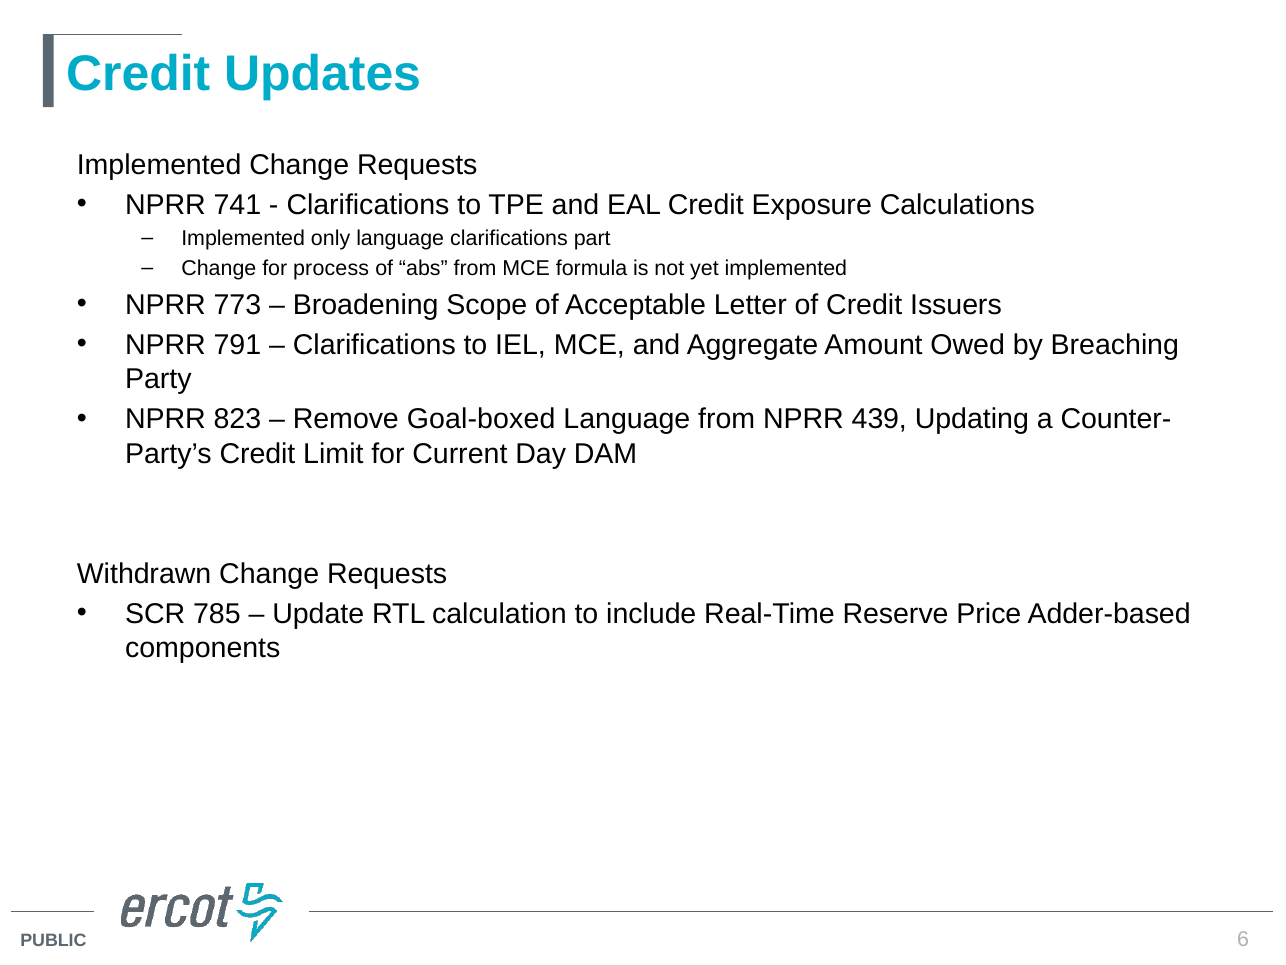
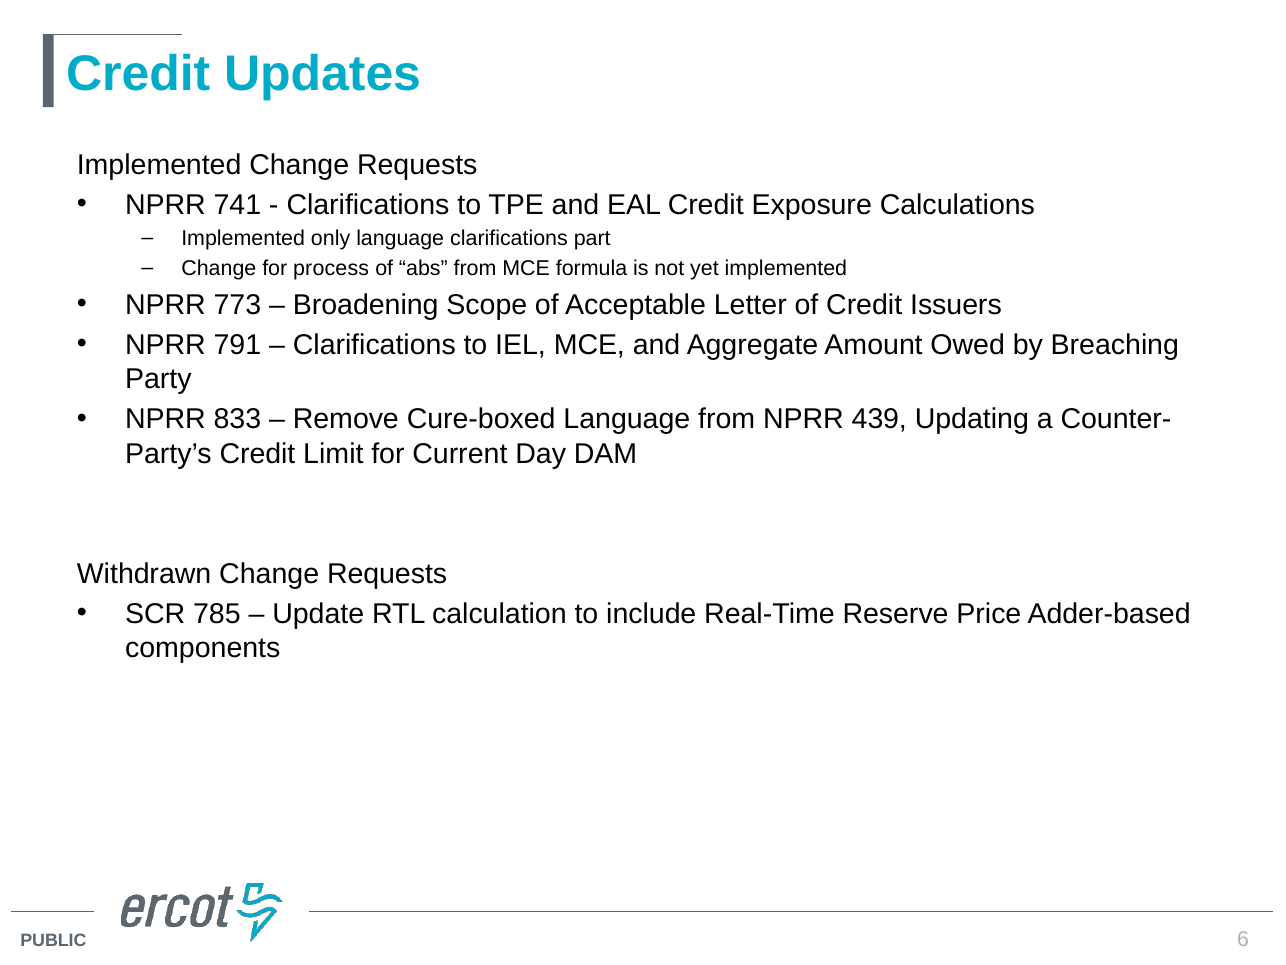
823: 823 -> 833
Goal-boxed: Goal-boxed -> Cure-boxed
